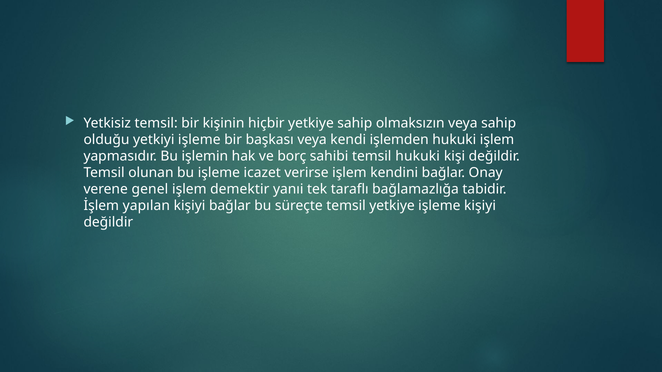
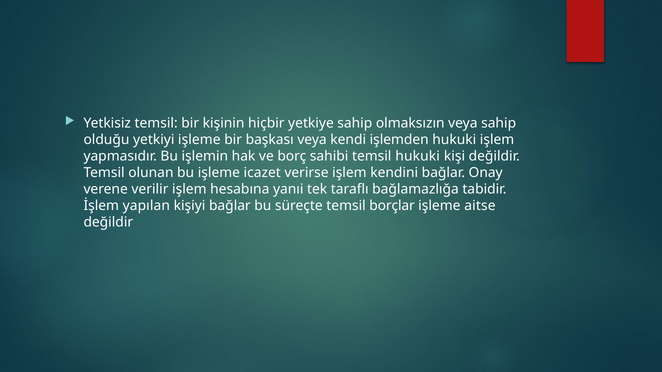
genel: genel -> verilir
demektir: demektir -> hesabına
temsil yetkiye: yetkiye -> borçlar
işleme kişiyi: kişiyi -> aitse
